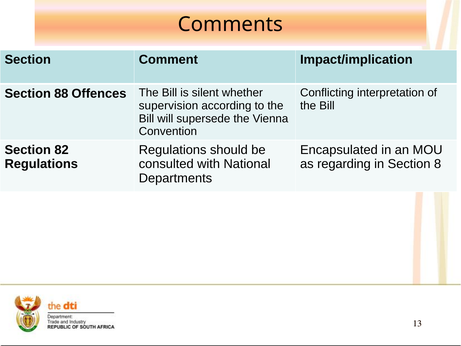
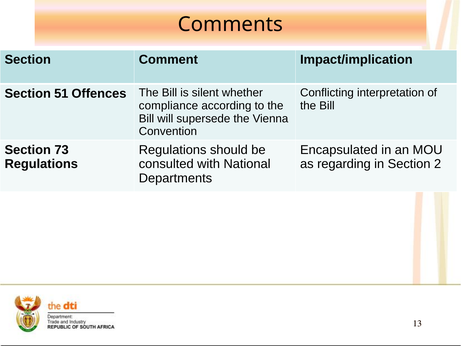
88: 88 -> 51
supervision: supervision -> compliance
82: 82 -> 73
8: 8 -> 2
